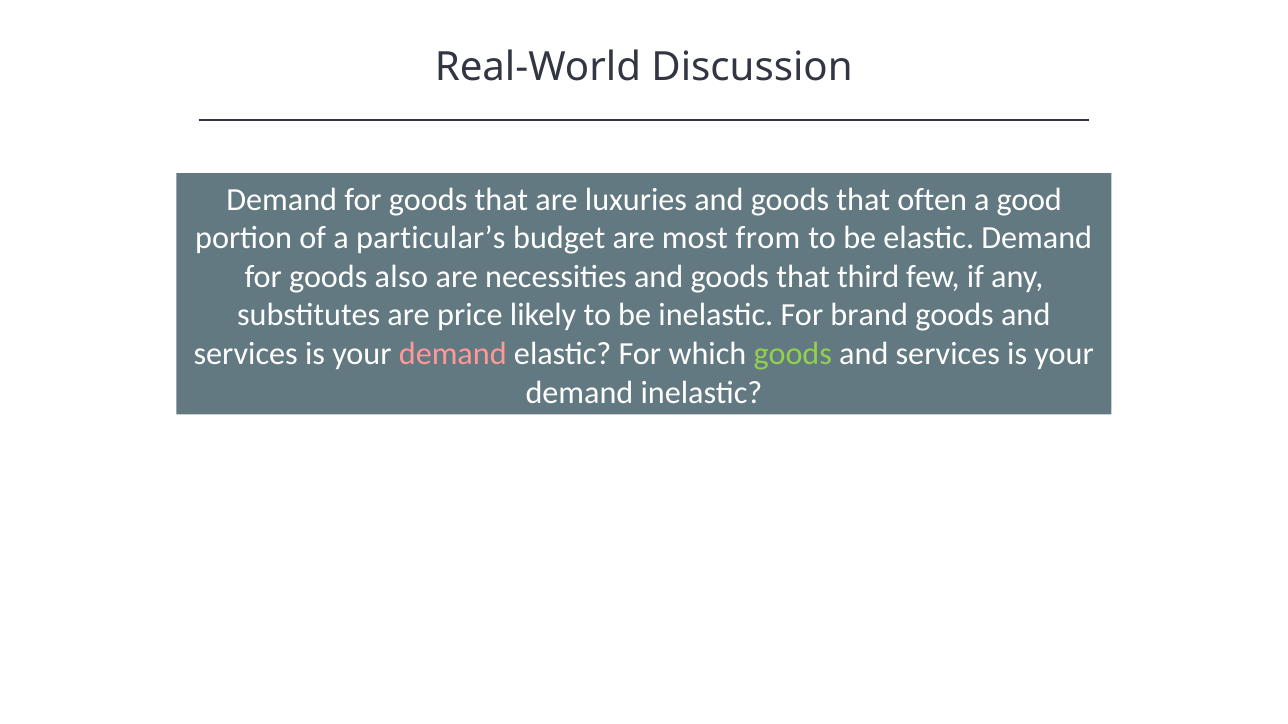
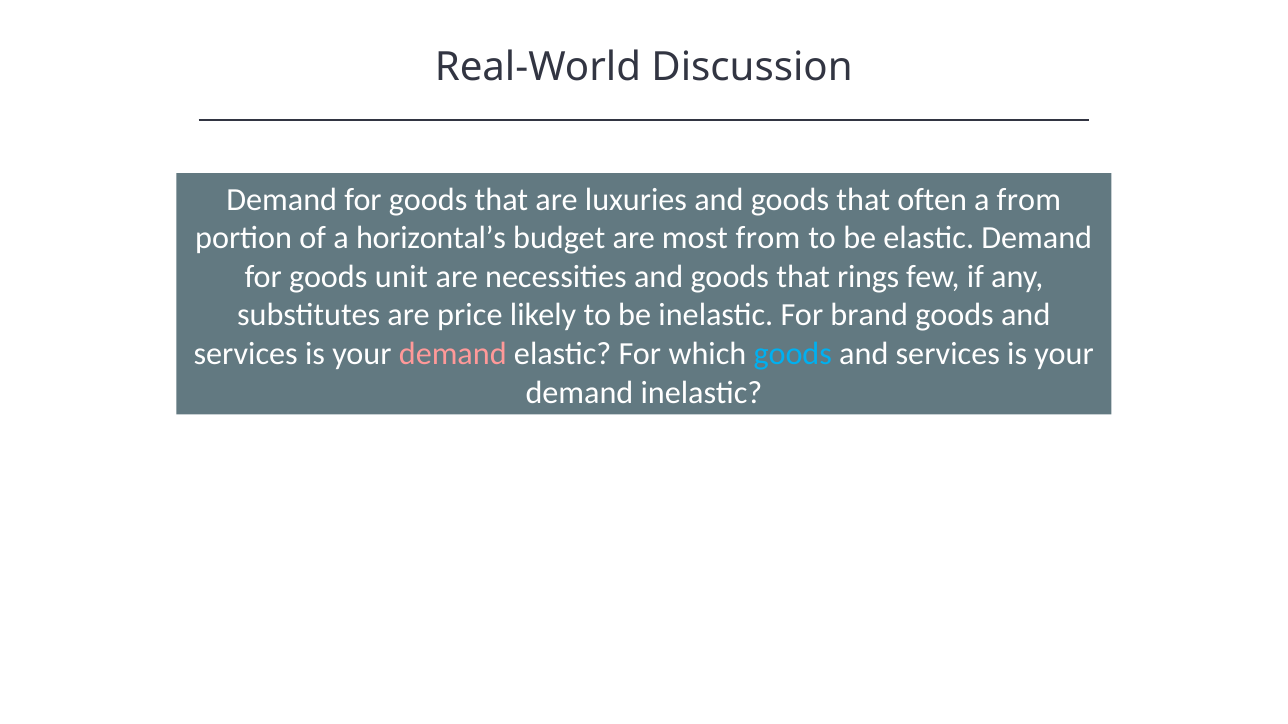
a good: good -> from
particular’s: particular’s -> horizontal’s
also: also -> unit
third: third -> rings
goods at (793, 354) colour: light green -> light blue
